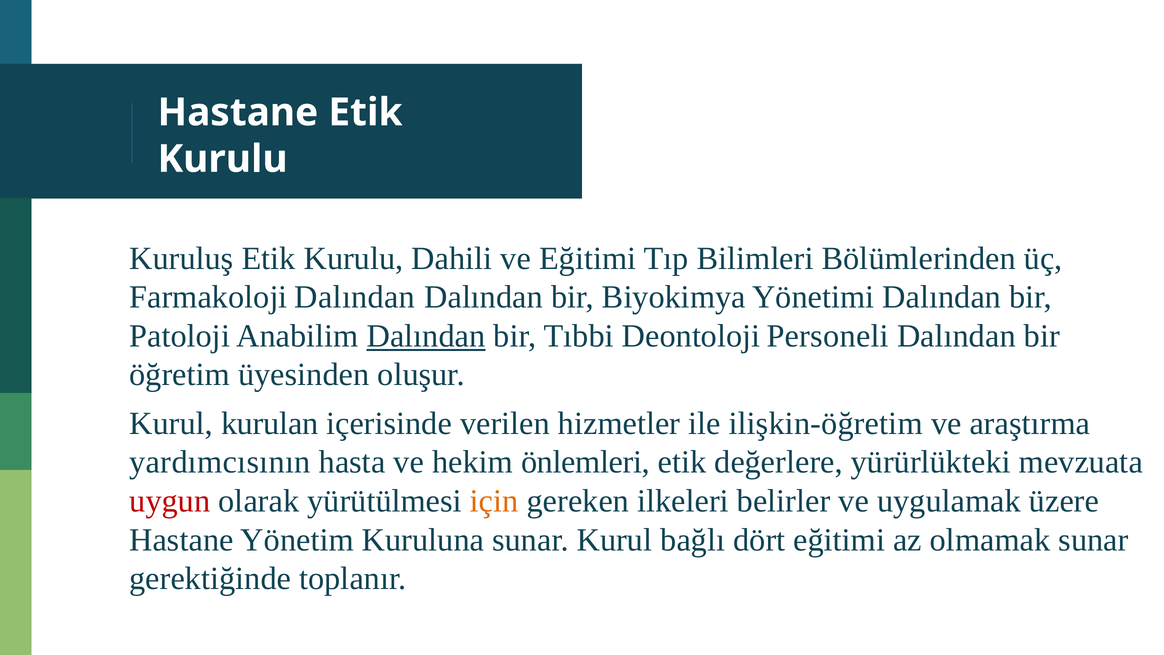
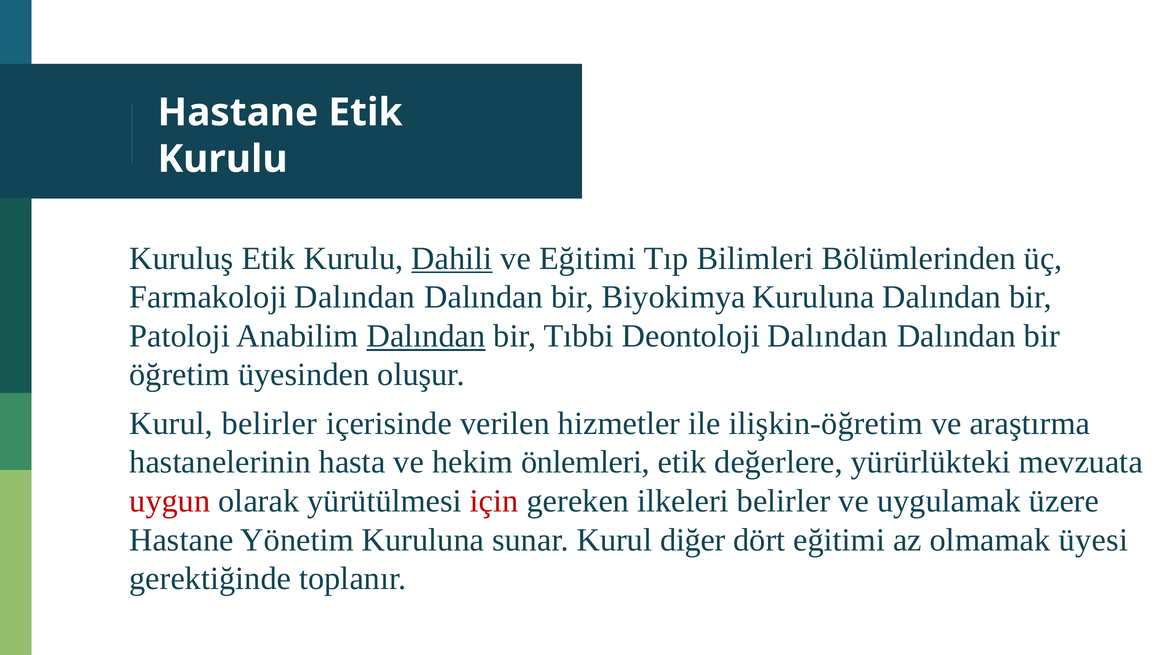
Dahili underline: none -> present
Biyokimya Yönetimi: Yönetimi -> Kuruluna
Deontoloji Personeli: Personeli -> Dalından
Kurul kurulan: kurulan -> belirler
yardımcısının: yardımcısının -> hastanelerinin
için colour: orange -> red
bağlı: bağlı -> diğer
olmamak sunar: sunar -> üyesi
